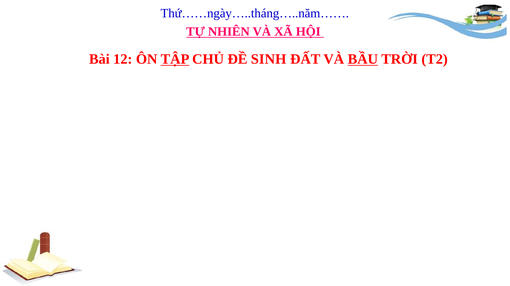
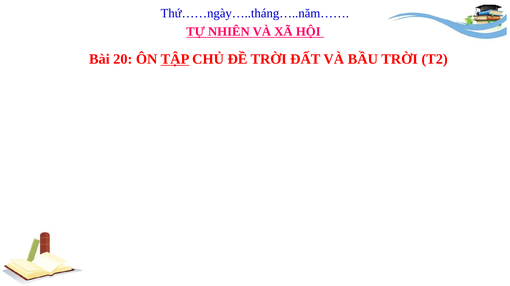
12: 12 -> 20
ĐỀ SINH: SINH -> TRỜI
BẦU underline: present -> none
